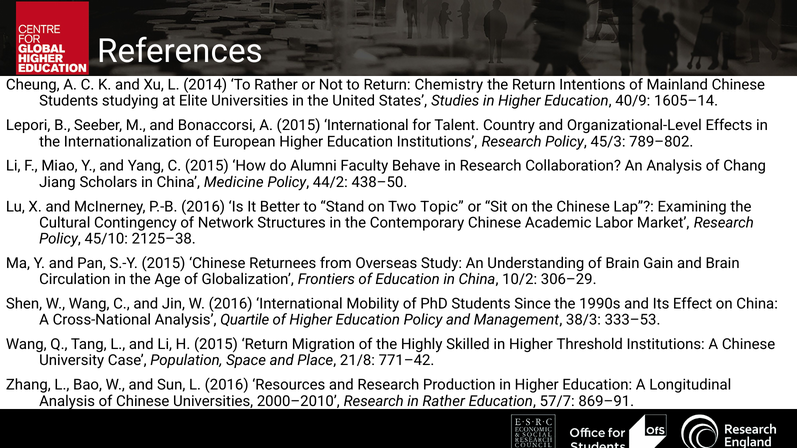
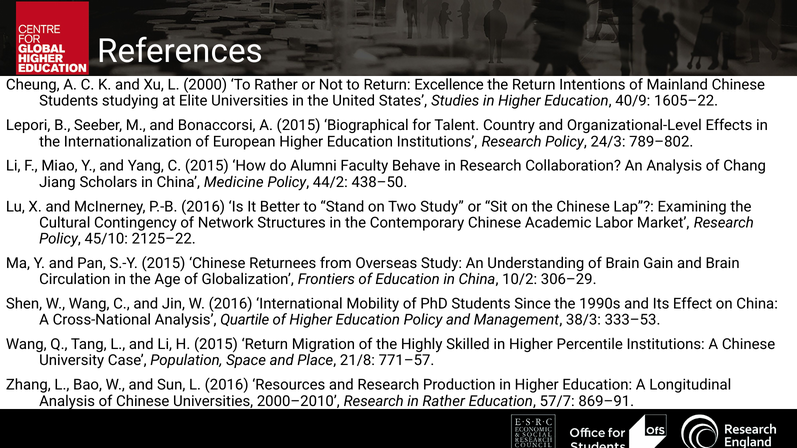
2014: 2014 -> 2000
Chemistry: Chemistry -> Excellence
1605–14: 1605–14 -> 1605–22
2015 International: International -> Biographical
45/3: 45/3 -> 24/3
Two Topic: Topic -> Study
2125–38: 2125–38 -> 2125–22
Threshold: Threshold -> Percentile
771–42: 771–42 -> 771–57
